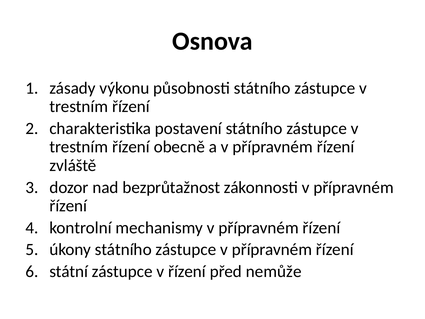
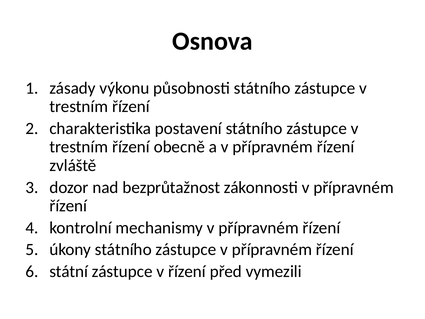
nemůže: nemůže -> vymezili
